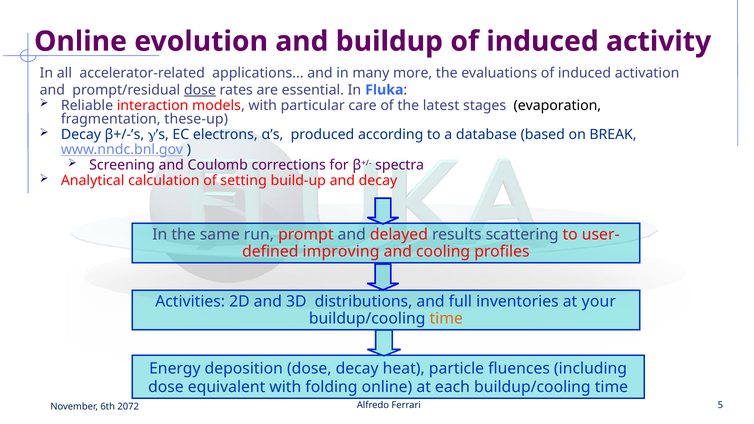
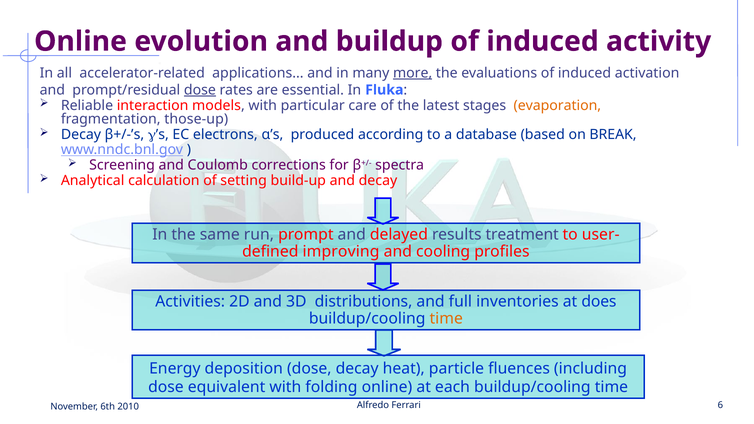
more underline: none -> present
evaporation colour: black -> orange
these-up: these-up -> those-up
scattering: scattering -> treatment
your: your -> does
5: 5 -> 6
2072: 2072 -> 2010
